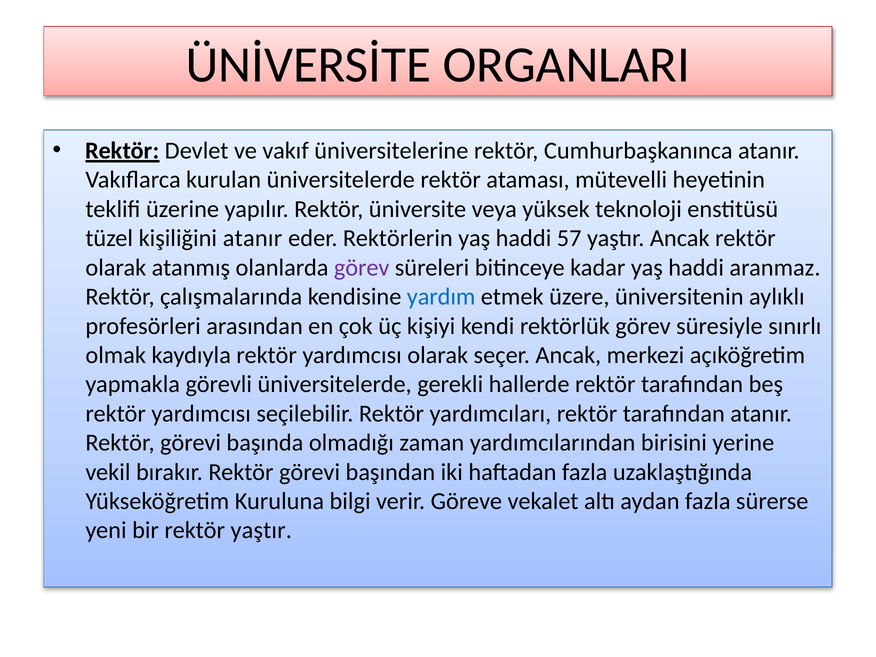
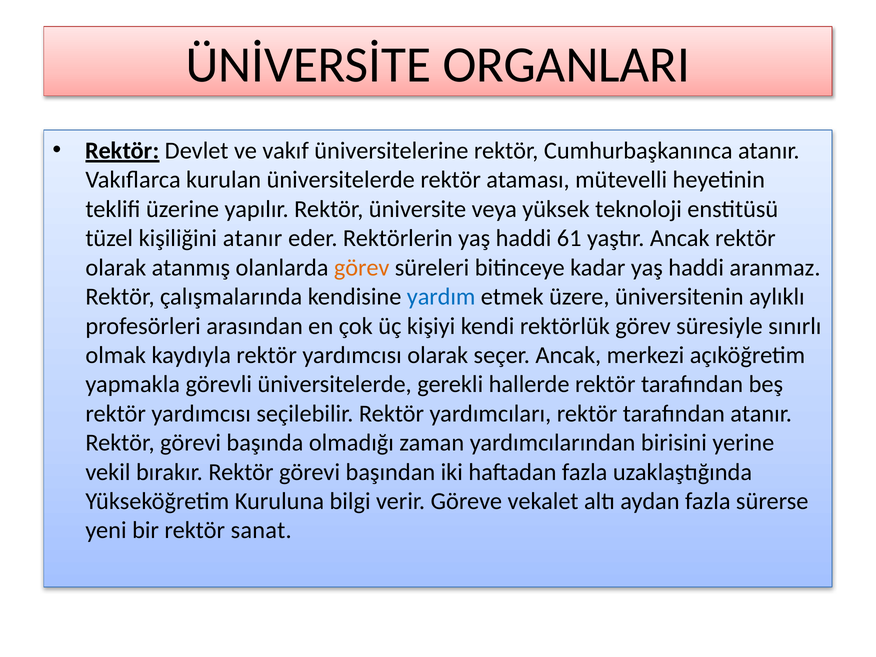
57: 57 -> 61
görev at (362, 268) colour: purple -> orange
rektör yaştır: yaştır -> sanat
